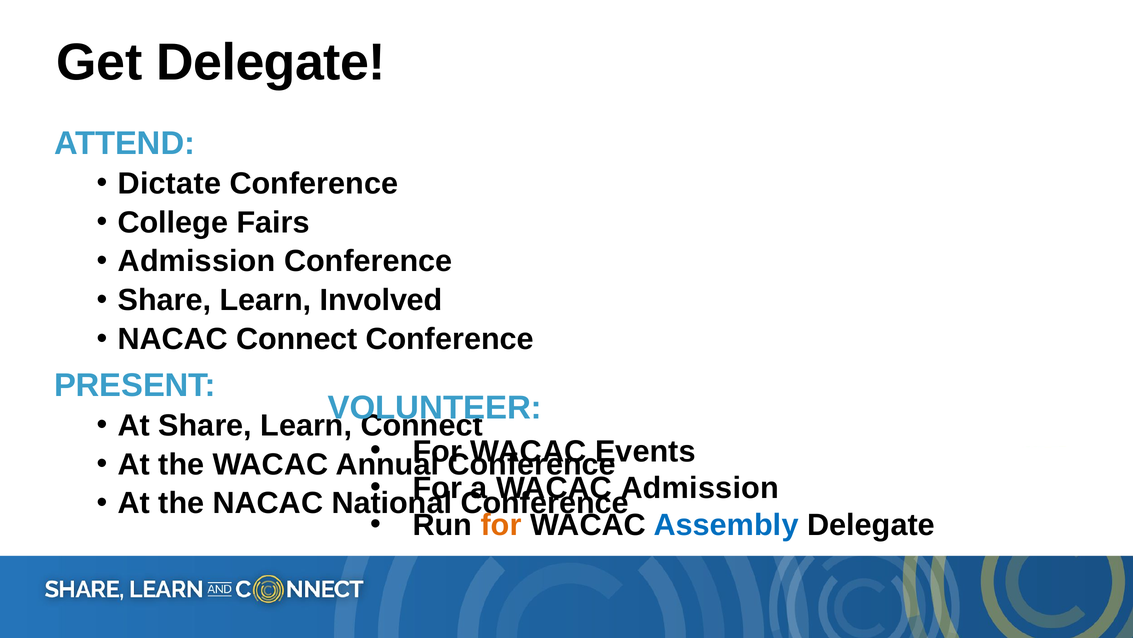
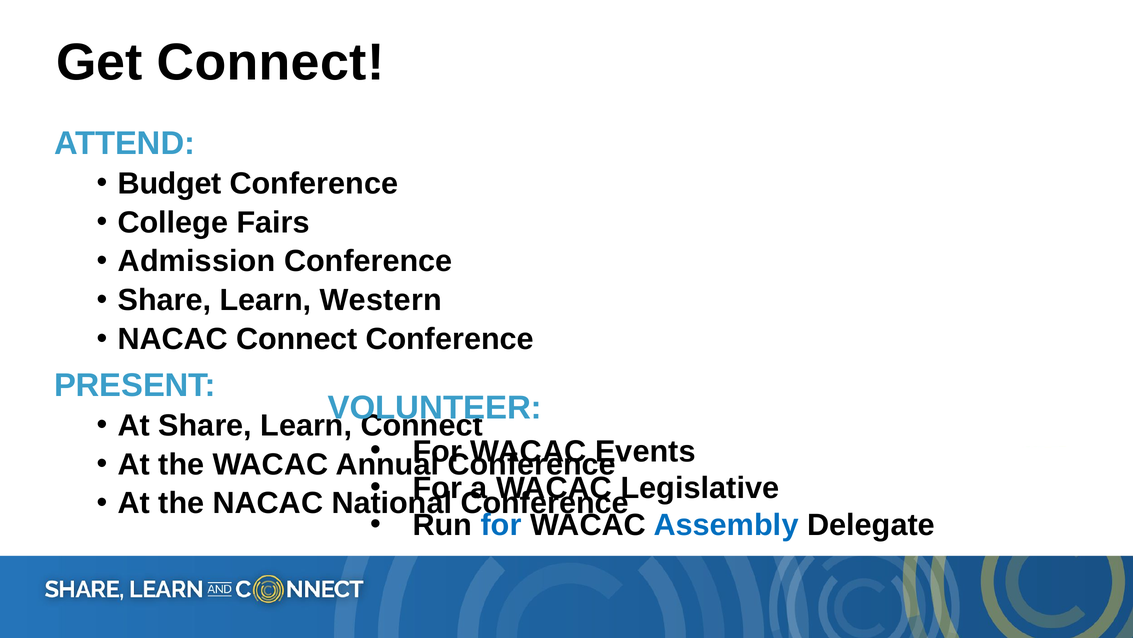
Get Delegate: Delegate -> Connect
Dictate: Dictate -> Budget
Involved: Involved -> Western
Admission at (700, 488): Admission -> Legislative
for at (501, 525) colour: orange -> blue
